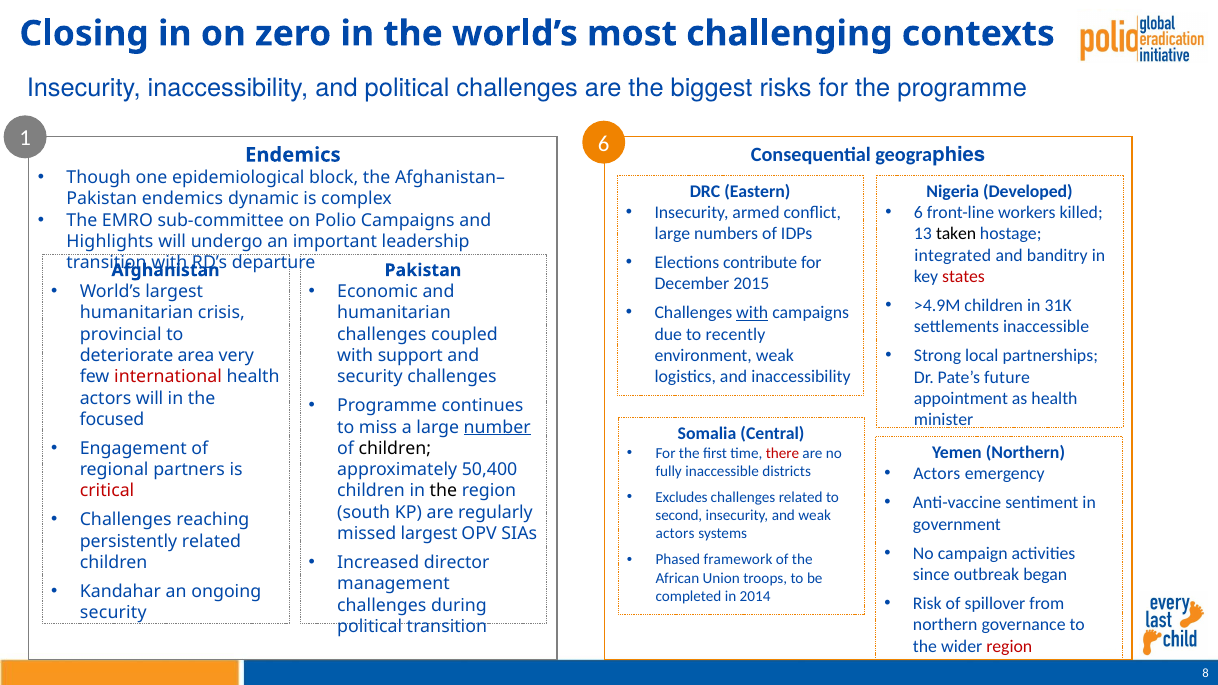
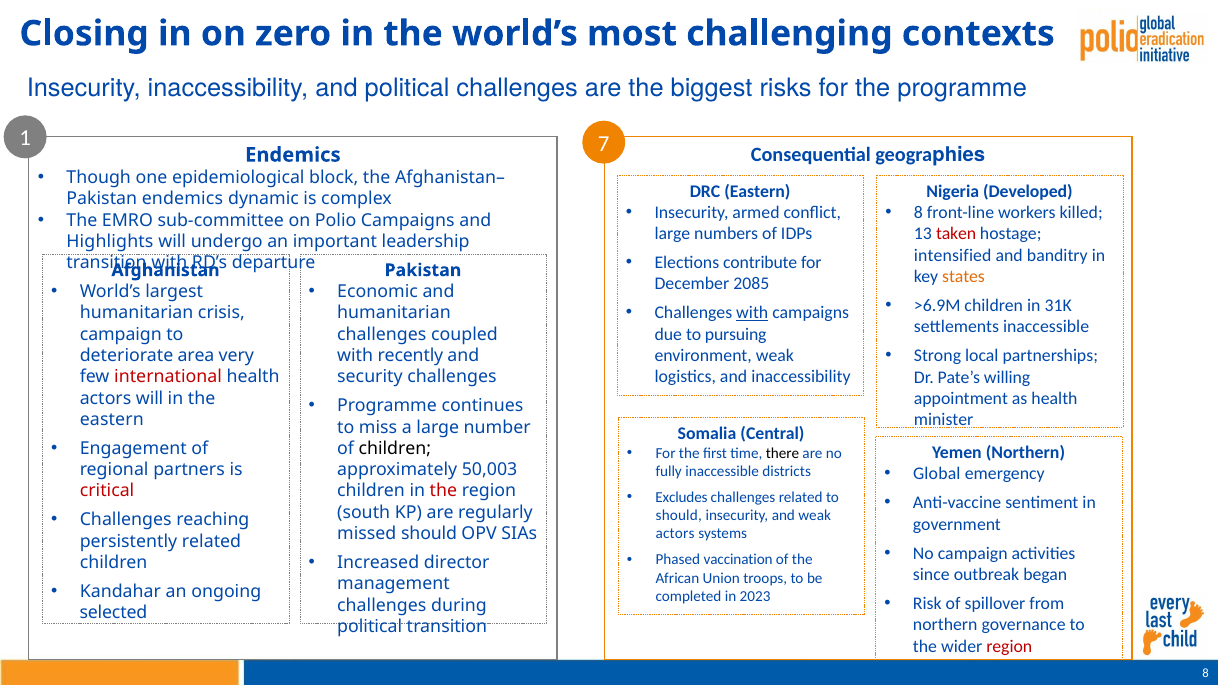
1 6: 6 -> 7
6 at (918, 213): 6 -> 8
taken colour: black -> red
integrated: integrated -> intensified
states colour: red -> orange
2015: 2015 -> 2085
>4.9M: >4.9M -> >6.9M
recently: recently -> pursuing
provincial at (121, 334): provincial -> campaign
support: support -> recently
future: future -> willing
focused at (112, 420): focused -> eastern
number underline: present -> none
there colour: red -> black
50,400: 50,400 -> 50,003
Actors at (937, 474): Actors -> Global
the at (443, 491) colour: black -> red
second at (679, 516): second -> should
missed largest: largest -> should
framework: framework -> vaccination
2014: 2014 -> 2023
security at (113, 613): security -> selected
